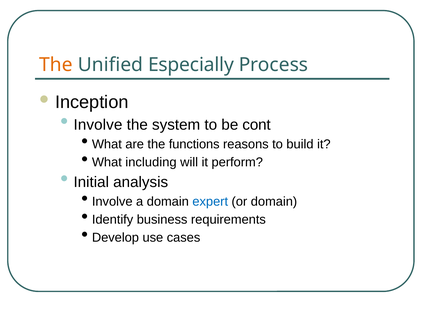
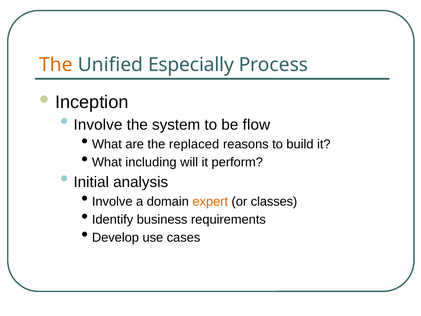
cont: cont -> flow
functions: functions -> replaced
expert colour: blue -> orange
or domain: domain -> classes
